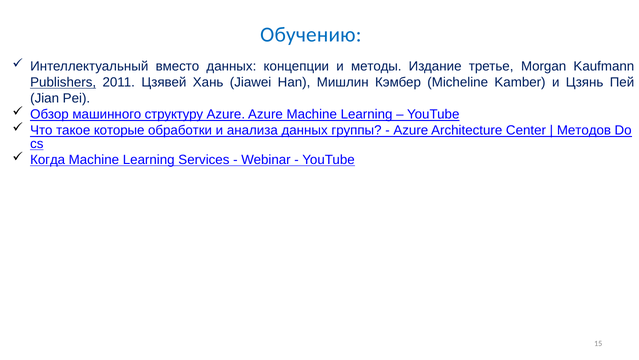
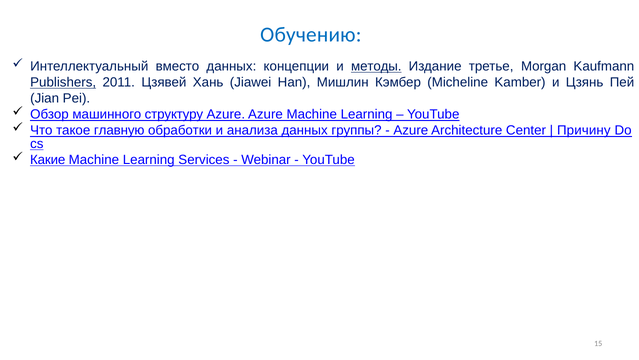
методы underline: none -> present
которые: которые -> главную
Методов: Методов -> Причину
Когда: Когда -> Какие
